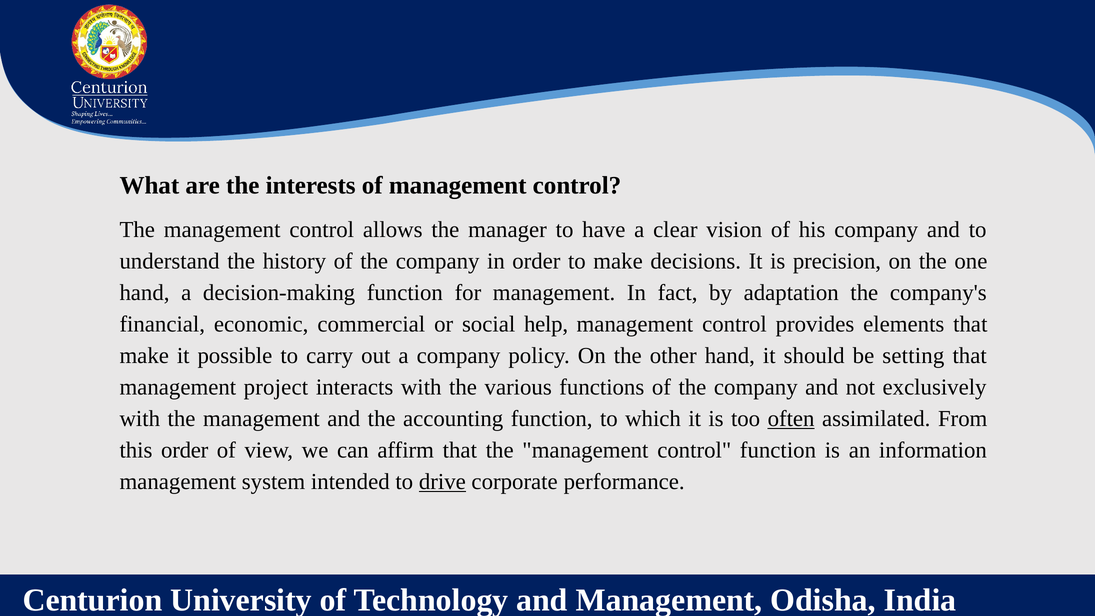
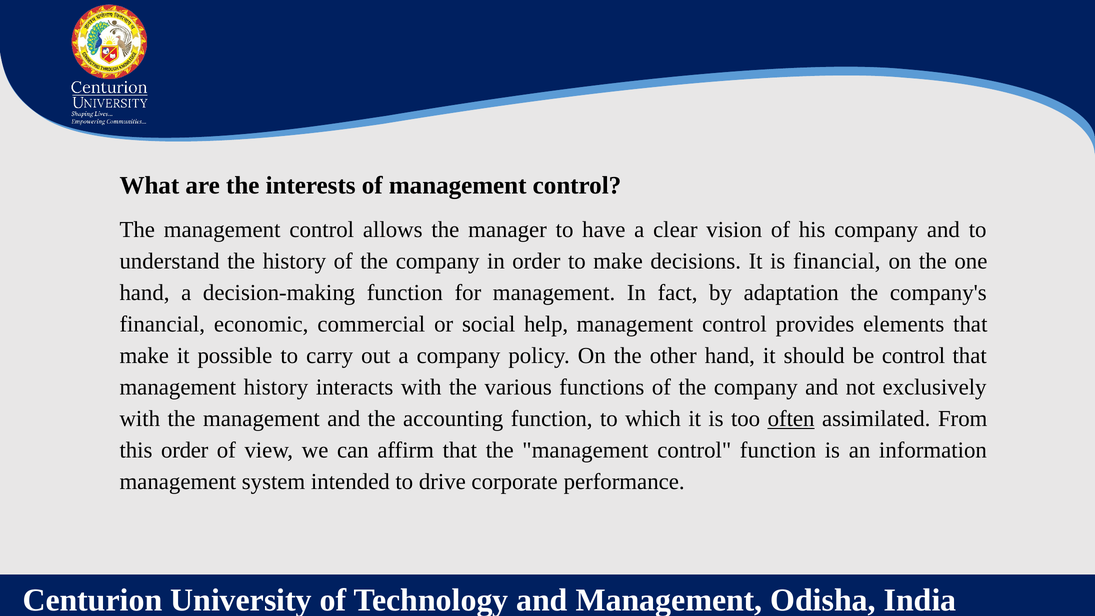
is precision: precision -> financial
be setting: setting -> control
management project: project -> history
drive underline: present -> none
